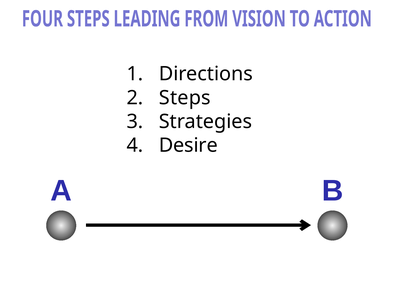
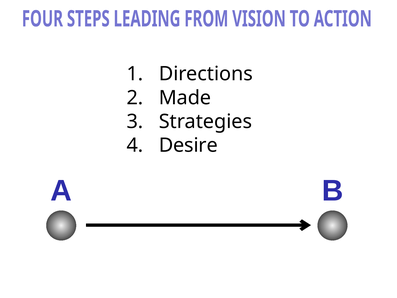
Steps: Steps -> Made
